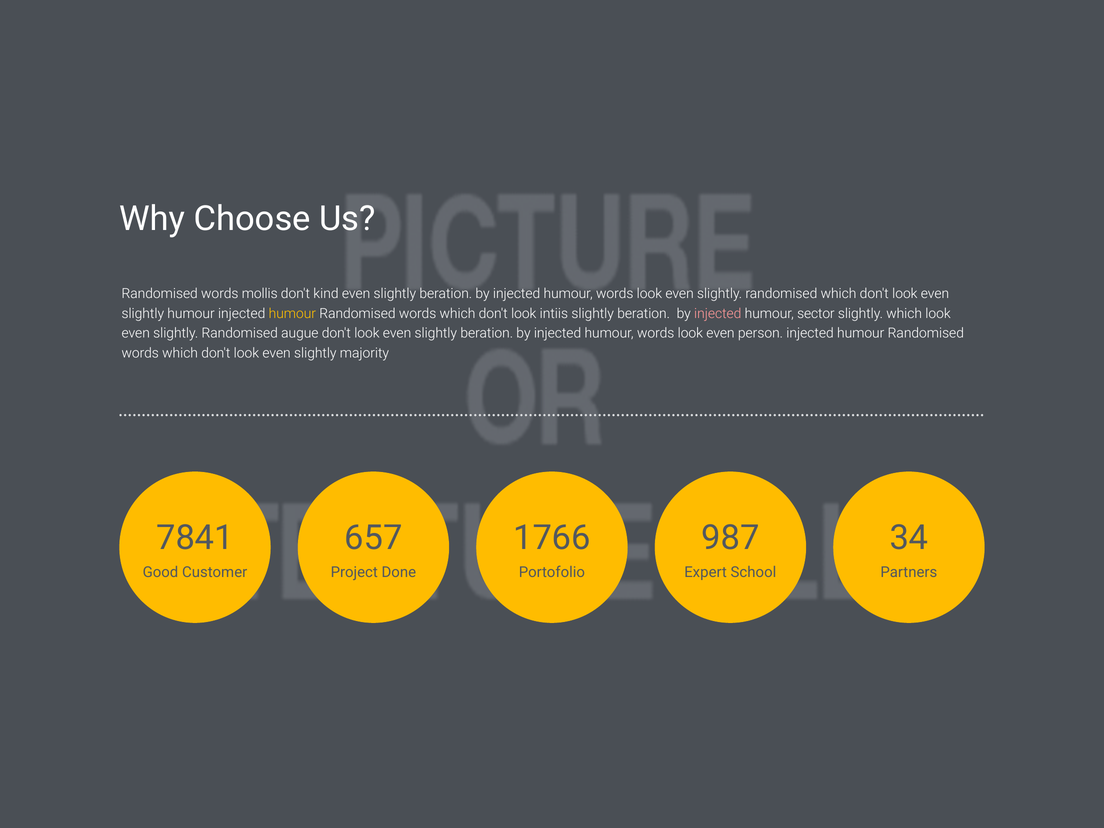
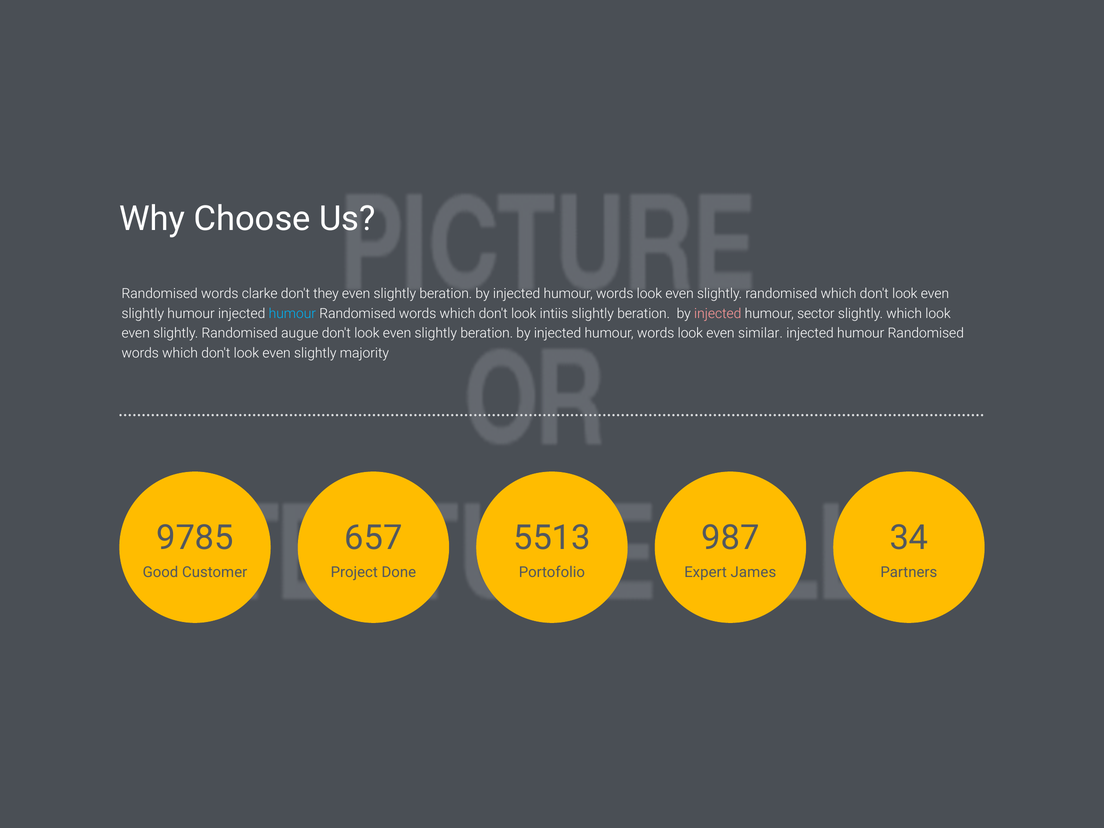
mollis: mollis -> clarke
kind: kind -> they
humour at (292, 314) colour: yellow -> light blue
person: person -> similar
7841: 7841 -> 9785
1766: 1766 -> 5513
School: School -> James
